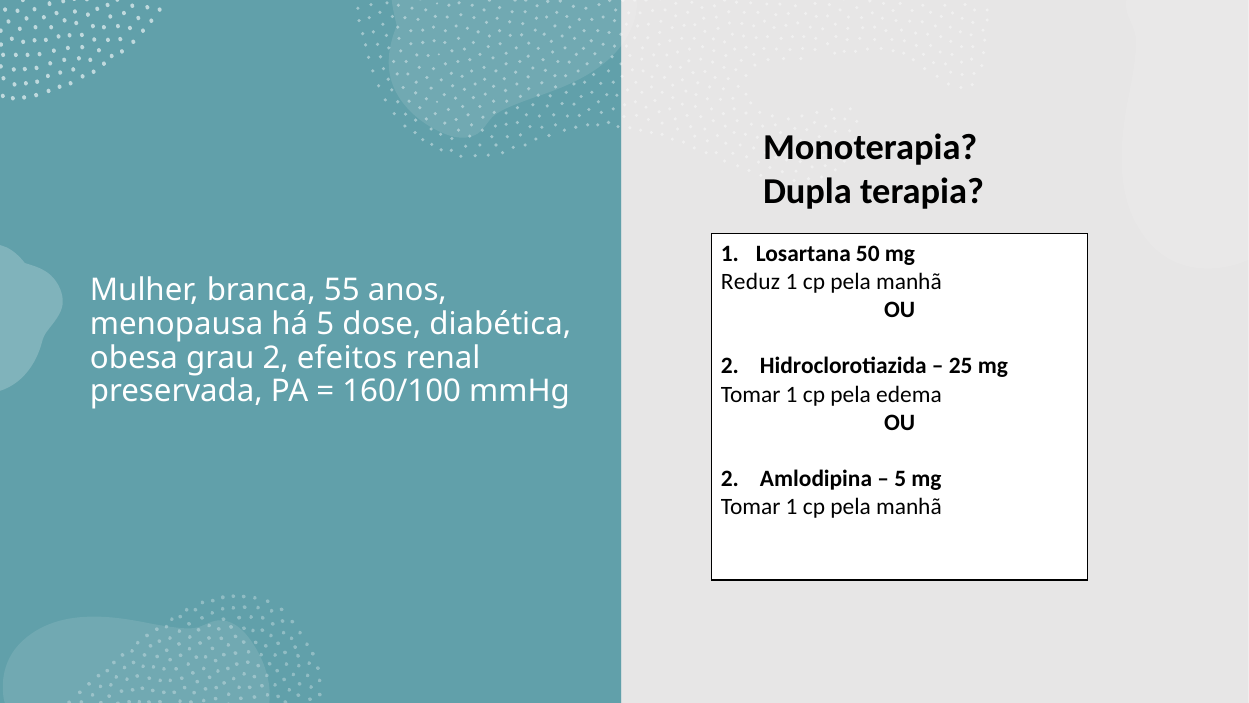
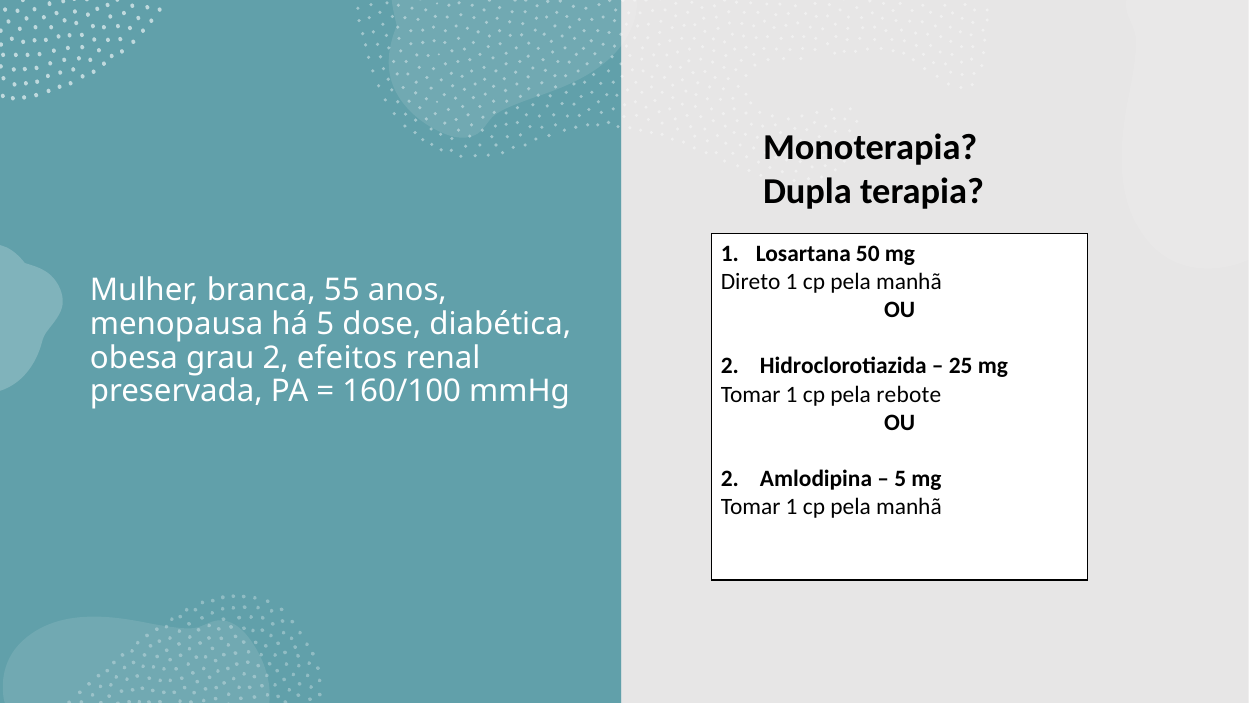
Reduz: Reduz -> Direto
edema: edema -> rebote
